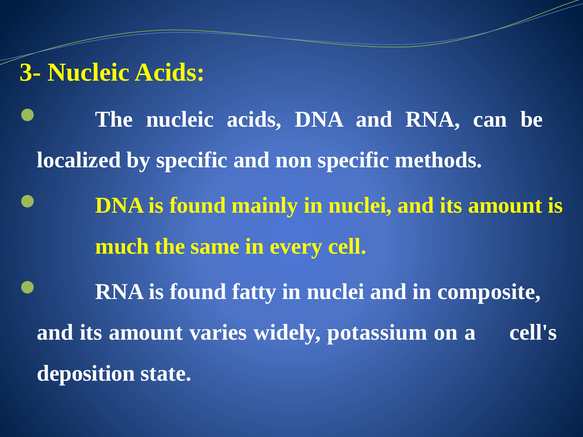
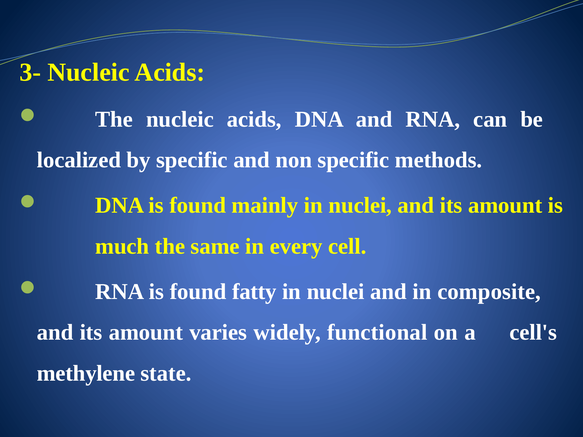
potassium: potassium -> functional
deposition: deposition -> methylene
